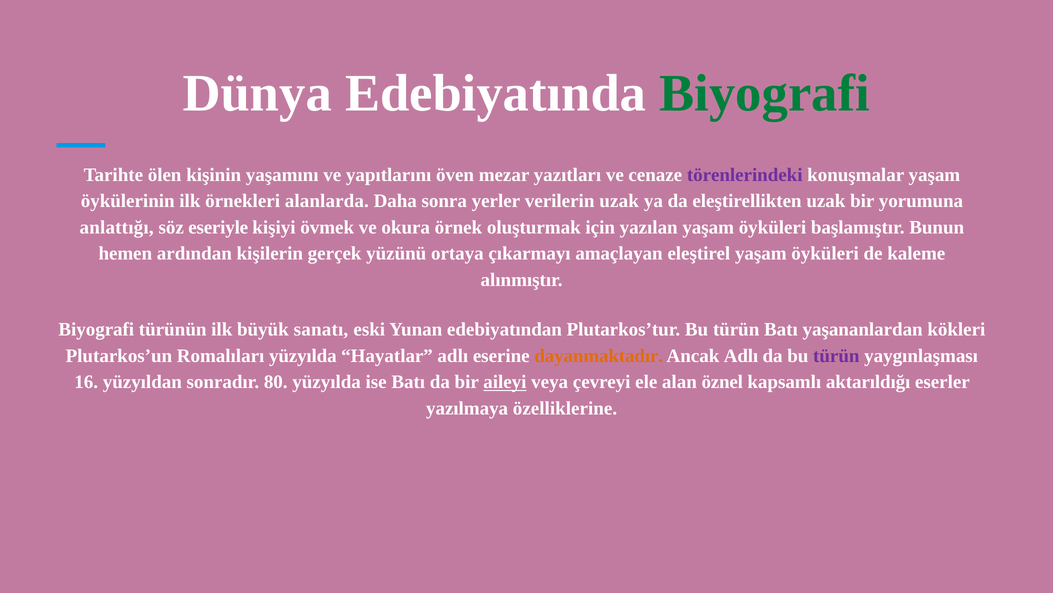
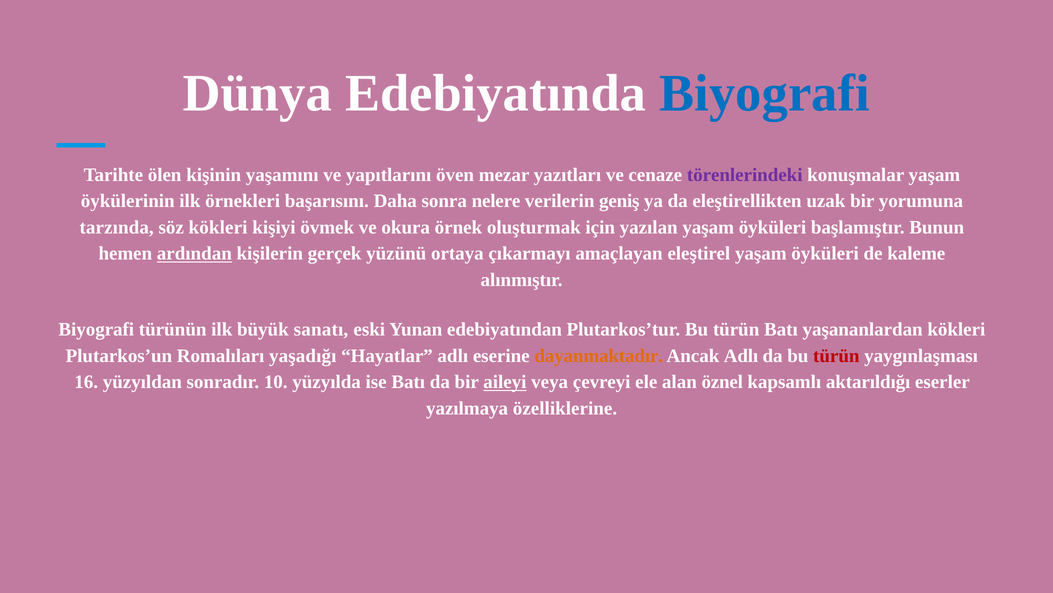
Biyografi at (765, 93) colour: green -> blue
alanlarda: alanlarda -> başarısını
yerler: yerler -> nelere
verilerin uzak: uzak -> geniş
anlattığı: anlattığı -> tarzında
söz eseriyle: eseriyle -> kökleri
ardından underline: none -> present
Romalıları yüzyılda: yüzyılda -> yaşadığı
türün at (836, 355) colour: purple -> red
80: 80 -> 10
